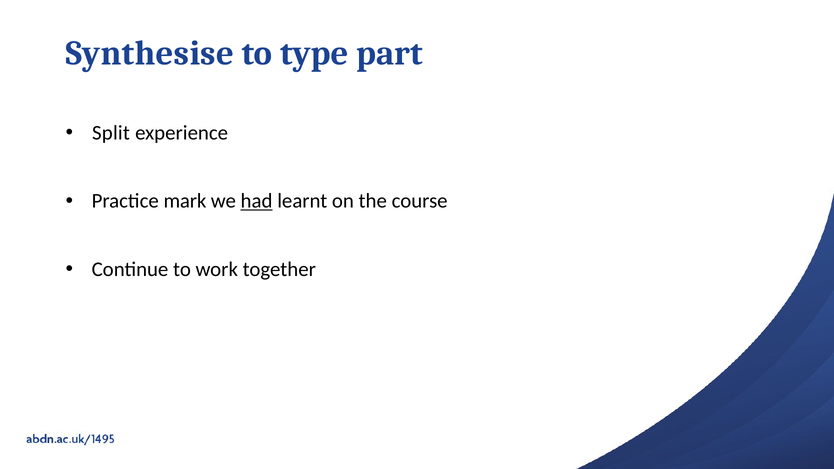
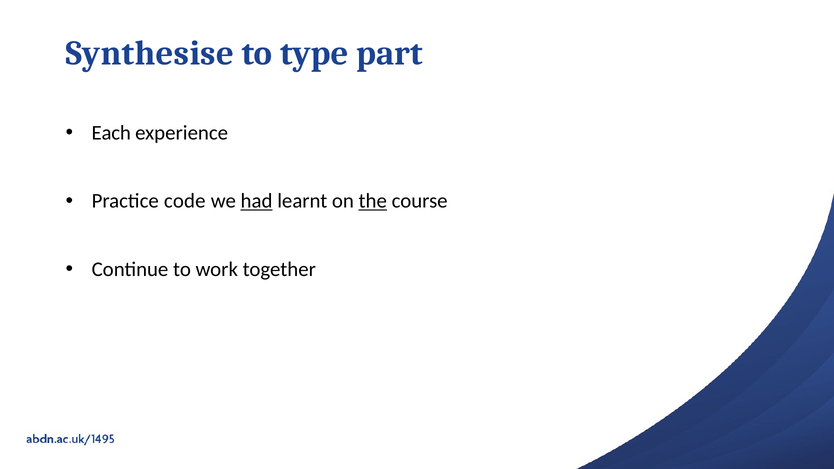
Split: Split -> Each
mark: mark -> code
the underline: none -> present
